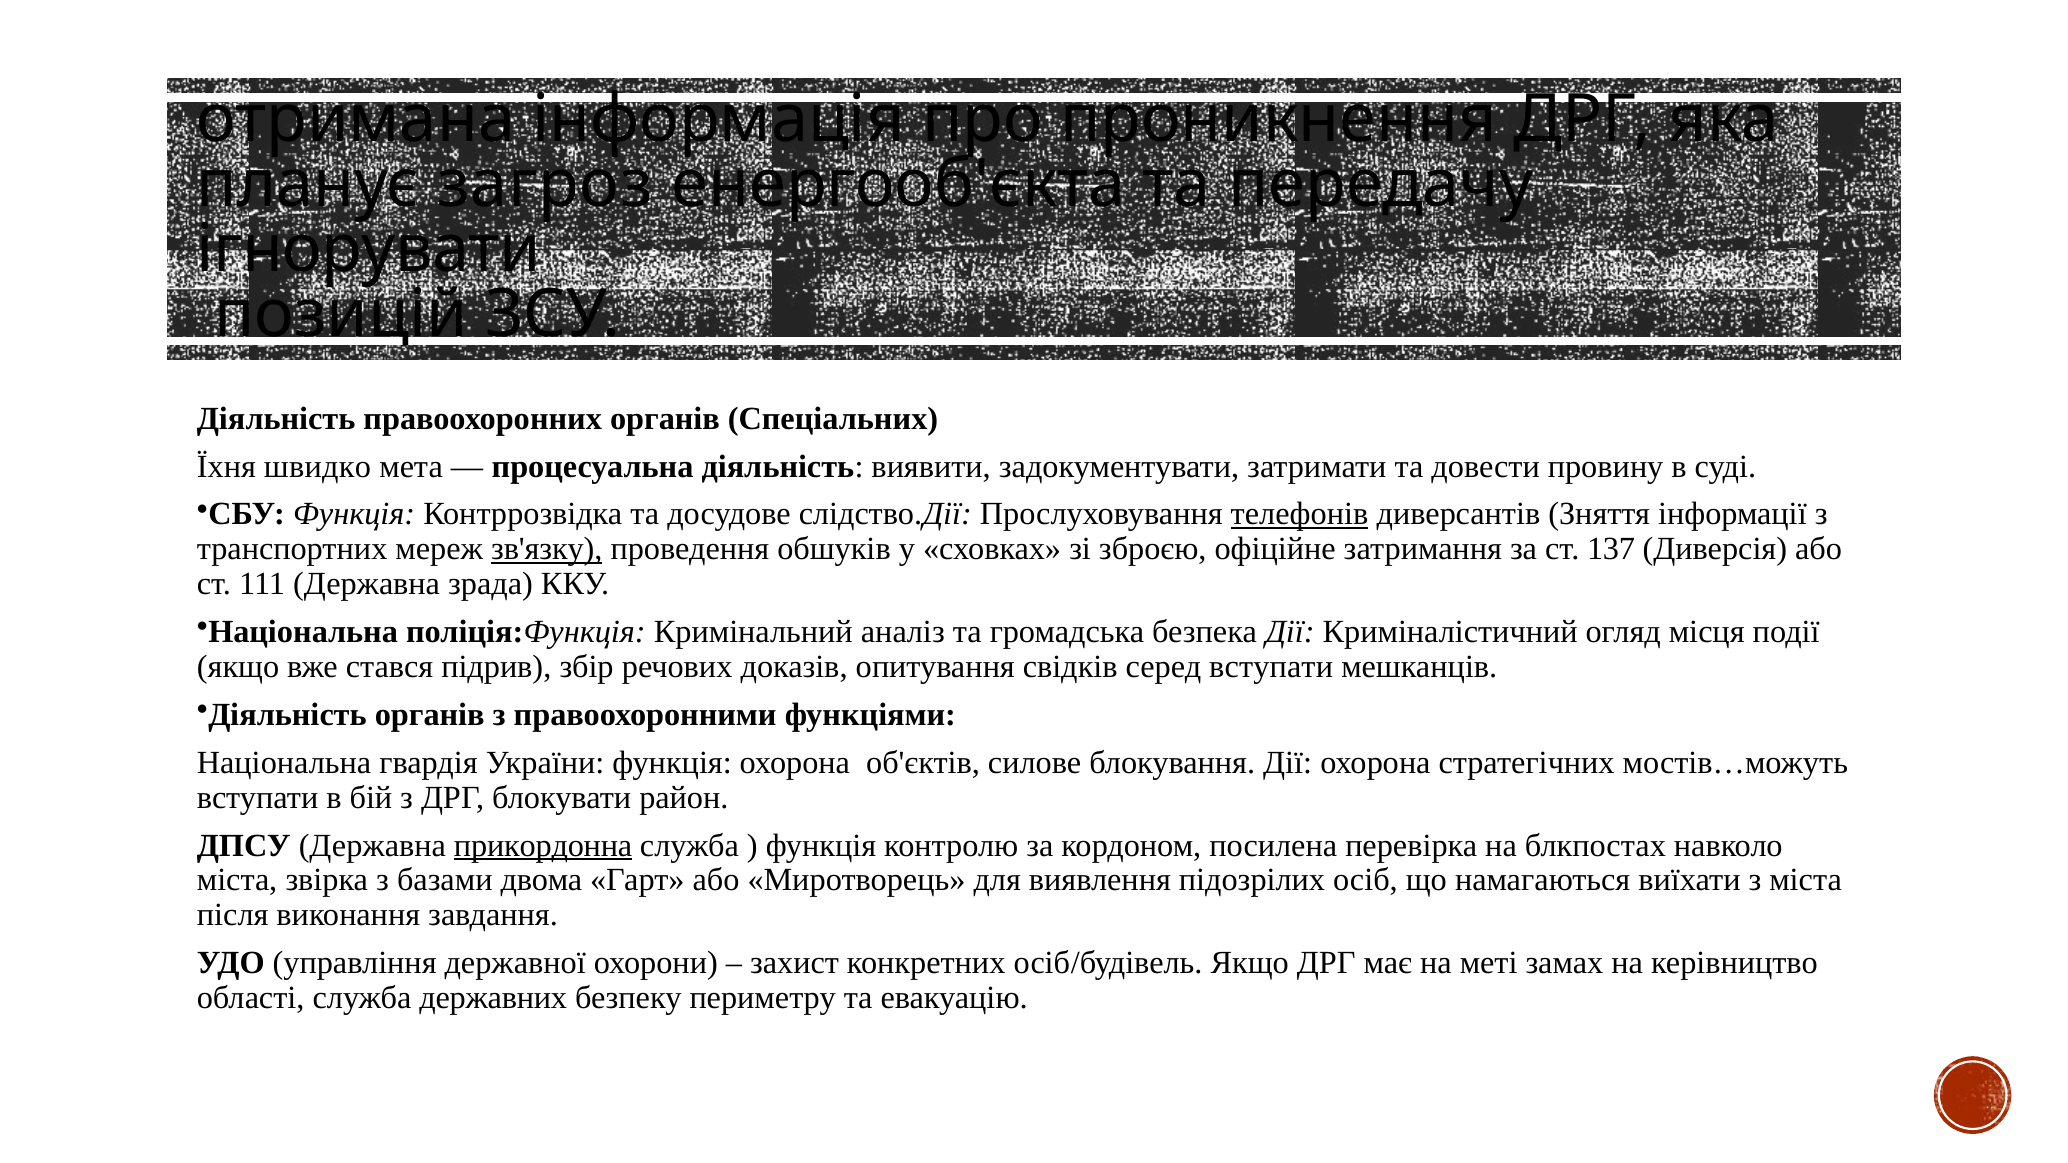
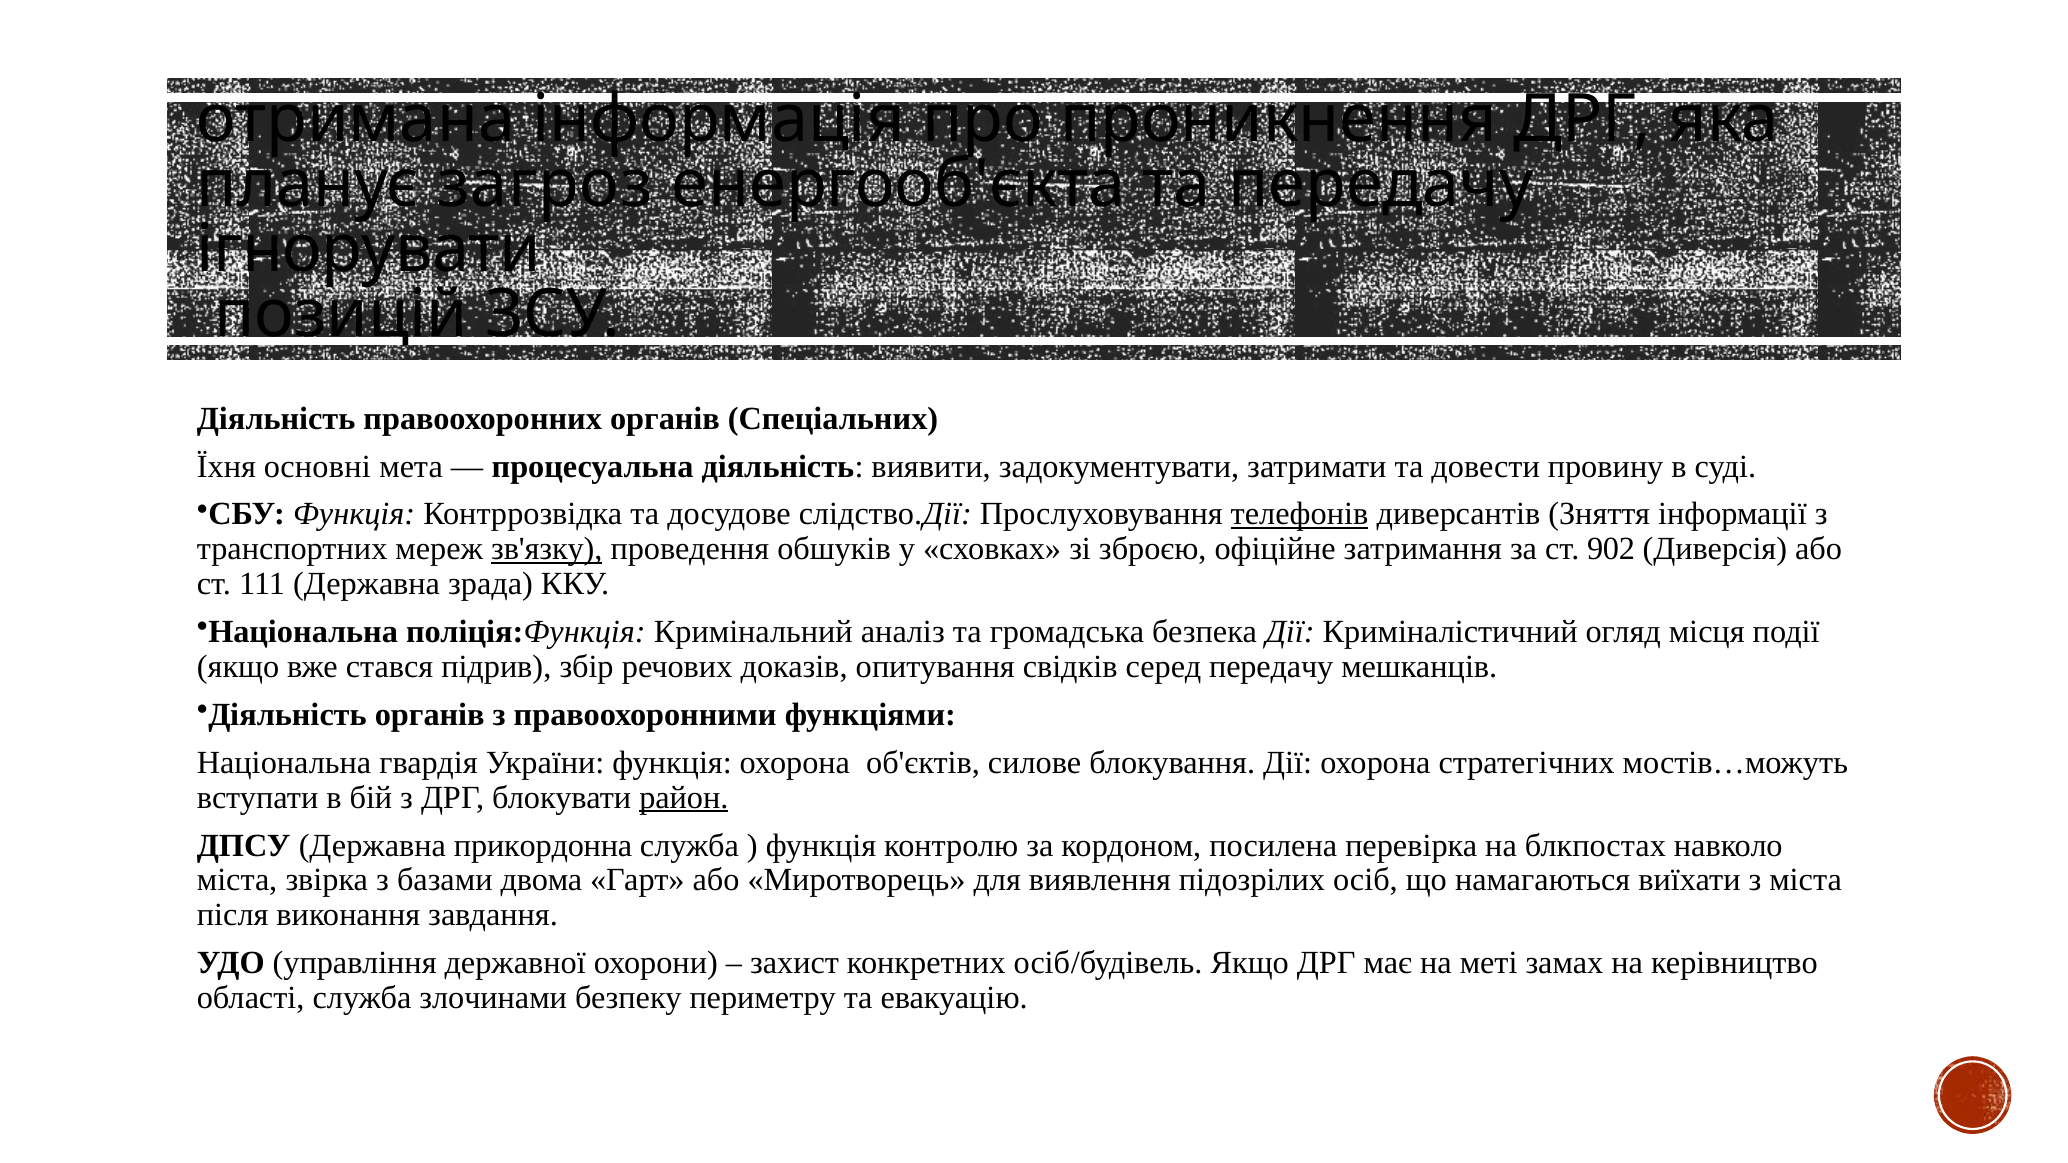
швидко: швидко -> основні
137: 137 -> 902
серед вступати: вступати -> передачу
район underline: none -> present
прикордонна underline: present -> none
державних: державних -> злочинами
